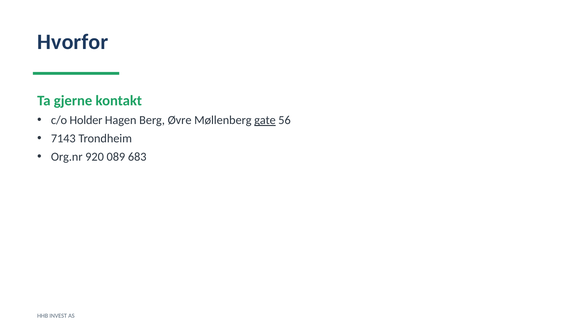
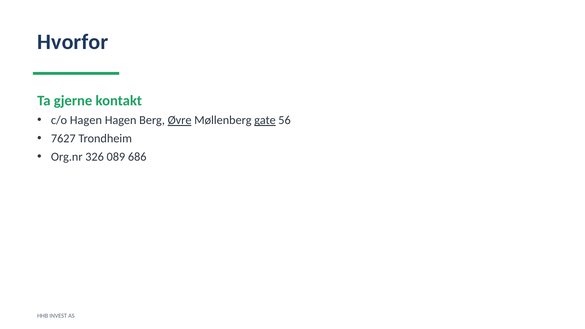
c/o Holder: Holder -> Hagen
Øvre underline: none -> present
7143: 7143 -> 7627
920: 920 -> 326
683: 683 -> 686
